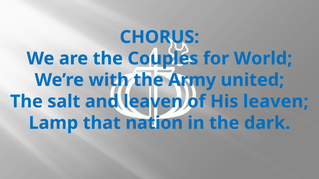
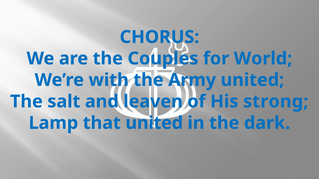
His leaven: leaven -> strong
that nation: nation -> united
